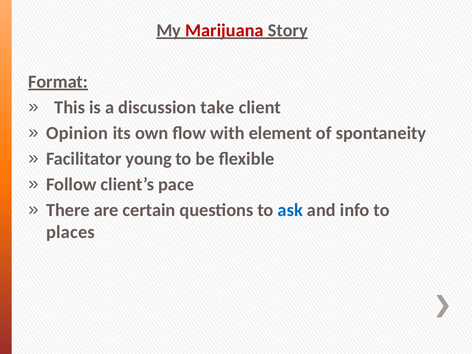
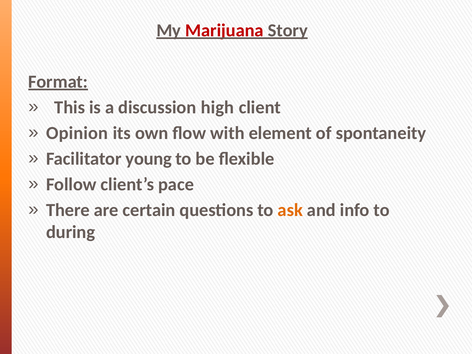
take: take -> high
ask colour: blue -> orange
places: places -> during
